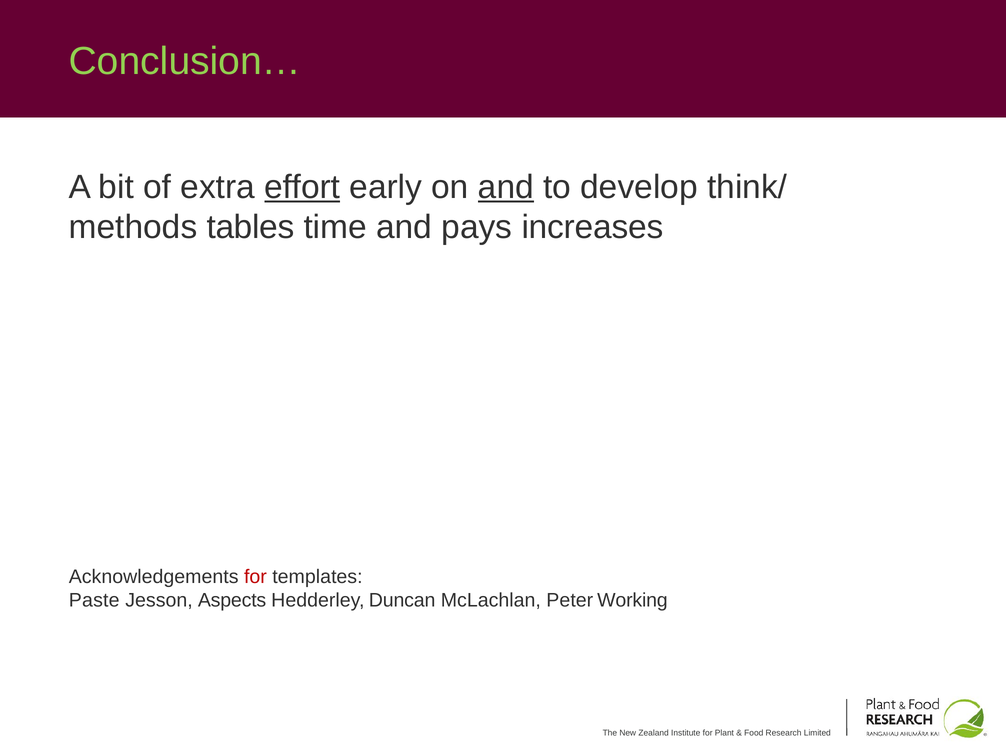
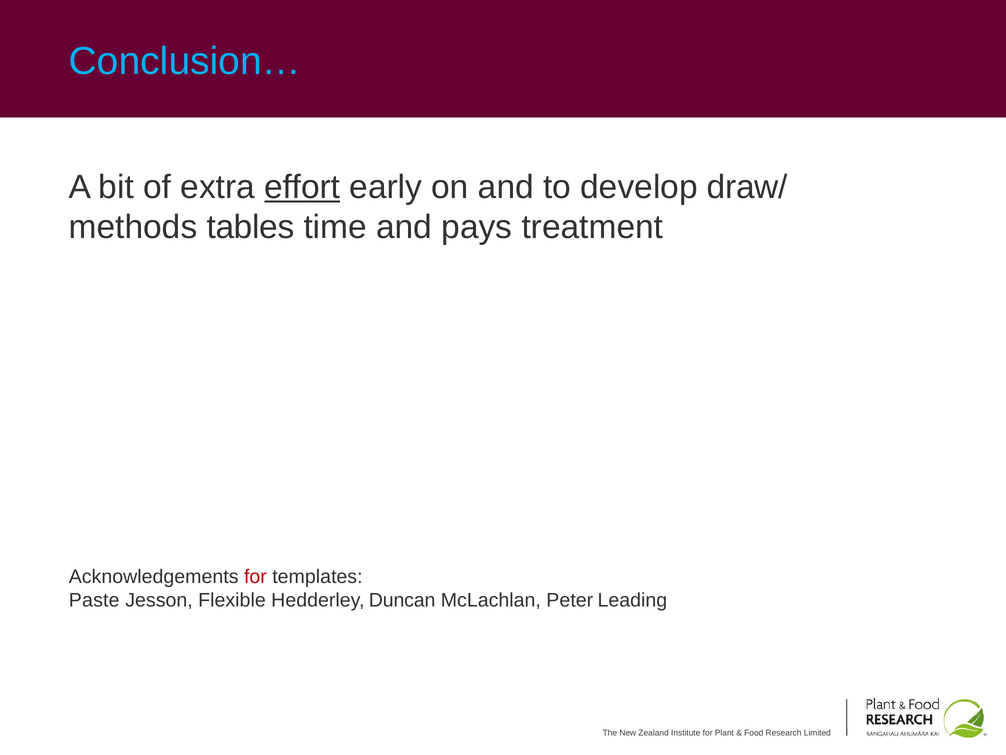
Conclusion… colour: light green -> light blue
and at (506, 187) underline: present -> none
think/: think/ -> draw/
increases: increases -> treatment
Aspects: Aspects -> Flexible
Working: Working -> Leading
